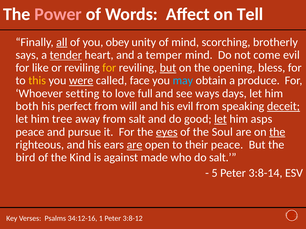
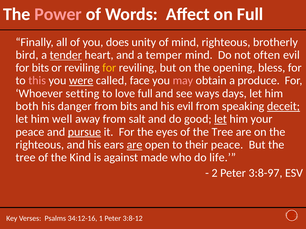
on Tell: Tell -> Full
all underline: present -> none
obey: obey -> does
mind scorching: scorching -> righteous
says: says -> bird
come: come -> often
for like: like -> bits
but at (168, 68) underline: present -> none
this colour: yellow -> pink
may colour: light blue -> pink
perfect: perfect -> danger
from will: will -> bits
tree: tree -> well
asps: asps -> your
pursue underline: none -> present
eyes underline: present -> none
of the Soul: Soul -> Tree
the at (277, 132) underline: present -> none
bird at (25, 158): bird -> tree
do salt: salt -> life
5: 5 -> 2
3:8-14: 3:8-14 -> 3:8-97
